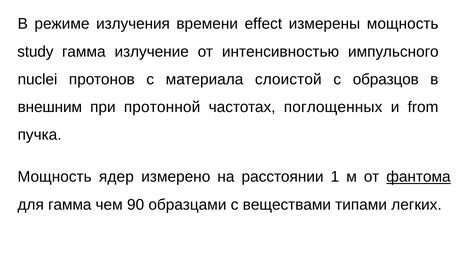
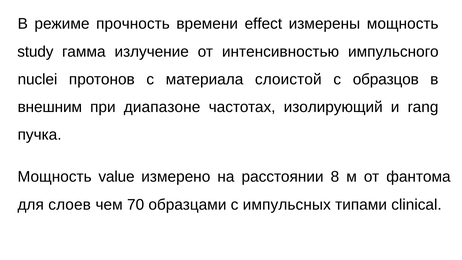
излучения: излучения -> прочность
протонной: протонной -> диапазоне
поглощенных: поглощенных -> изолирующий
from: from -> rang
ядер: ядер -> value
1: 1 -> 8
фантома underline: present -> none
для гамма: гамма -> слоев
90: 90 -> 70
веществами: веществами -> импульсных
легких: легких -> clinical
